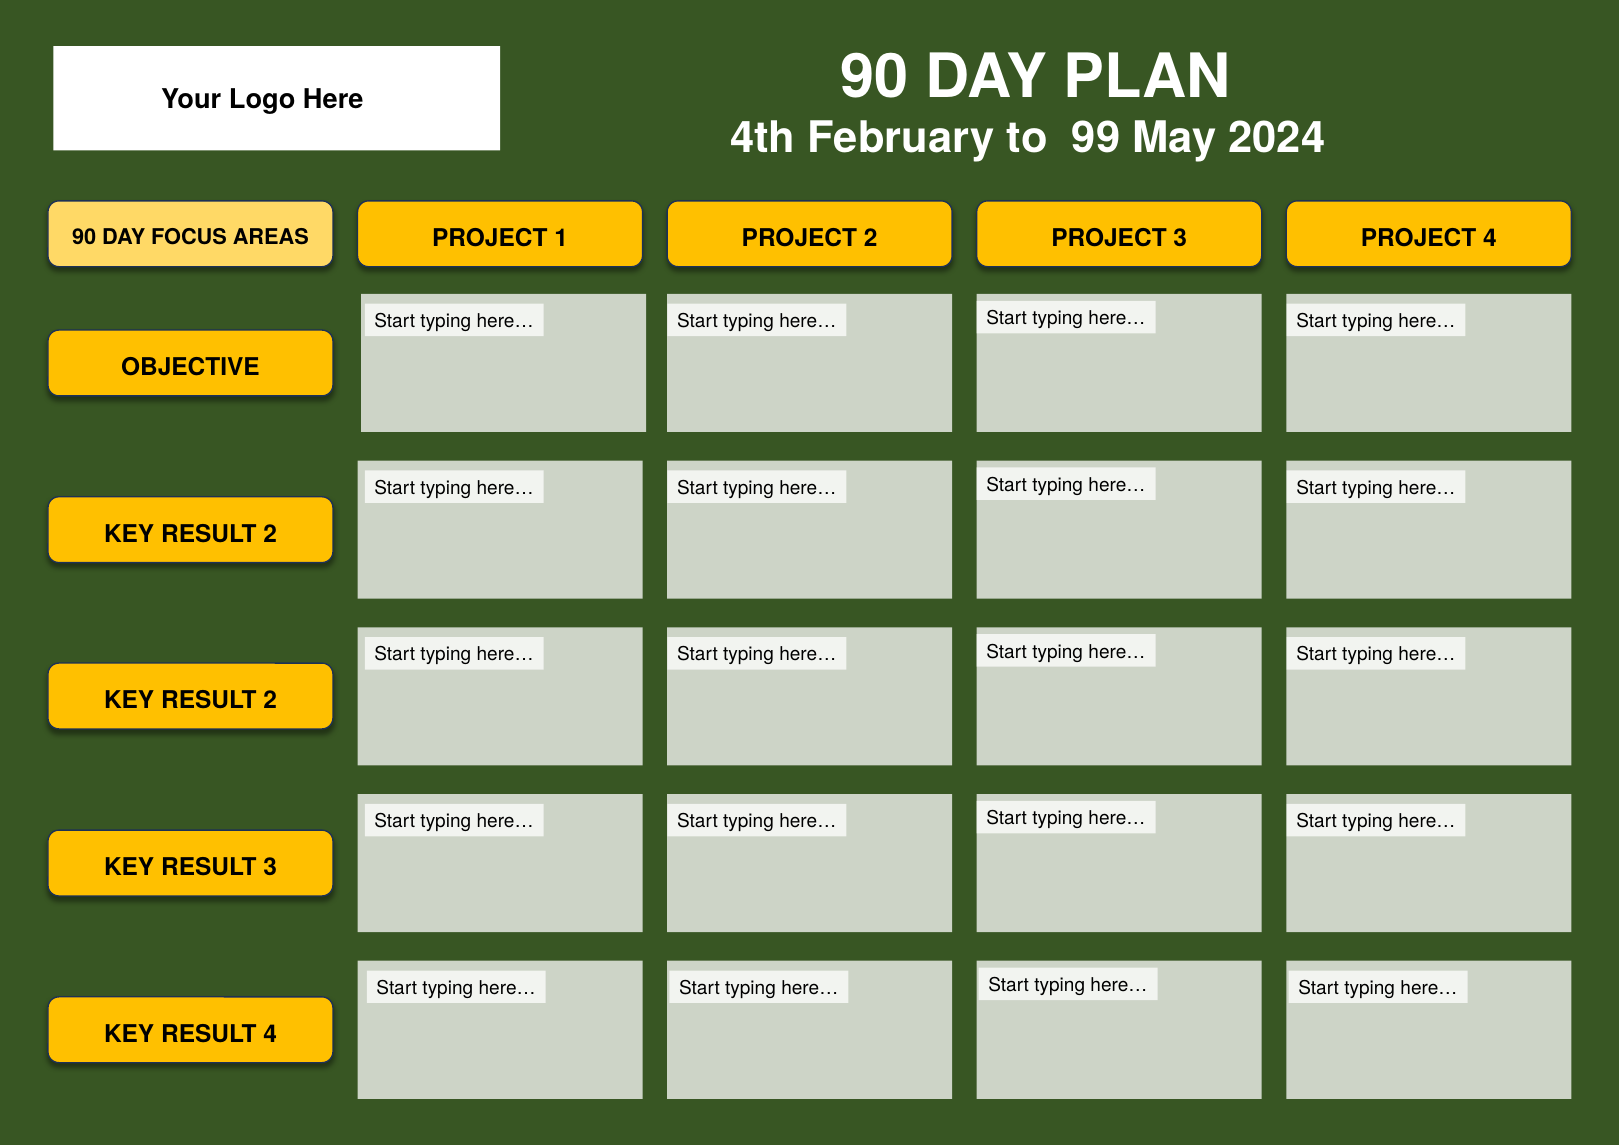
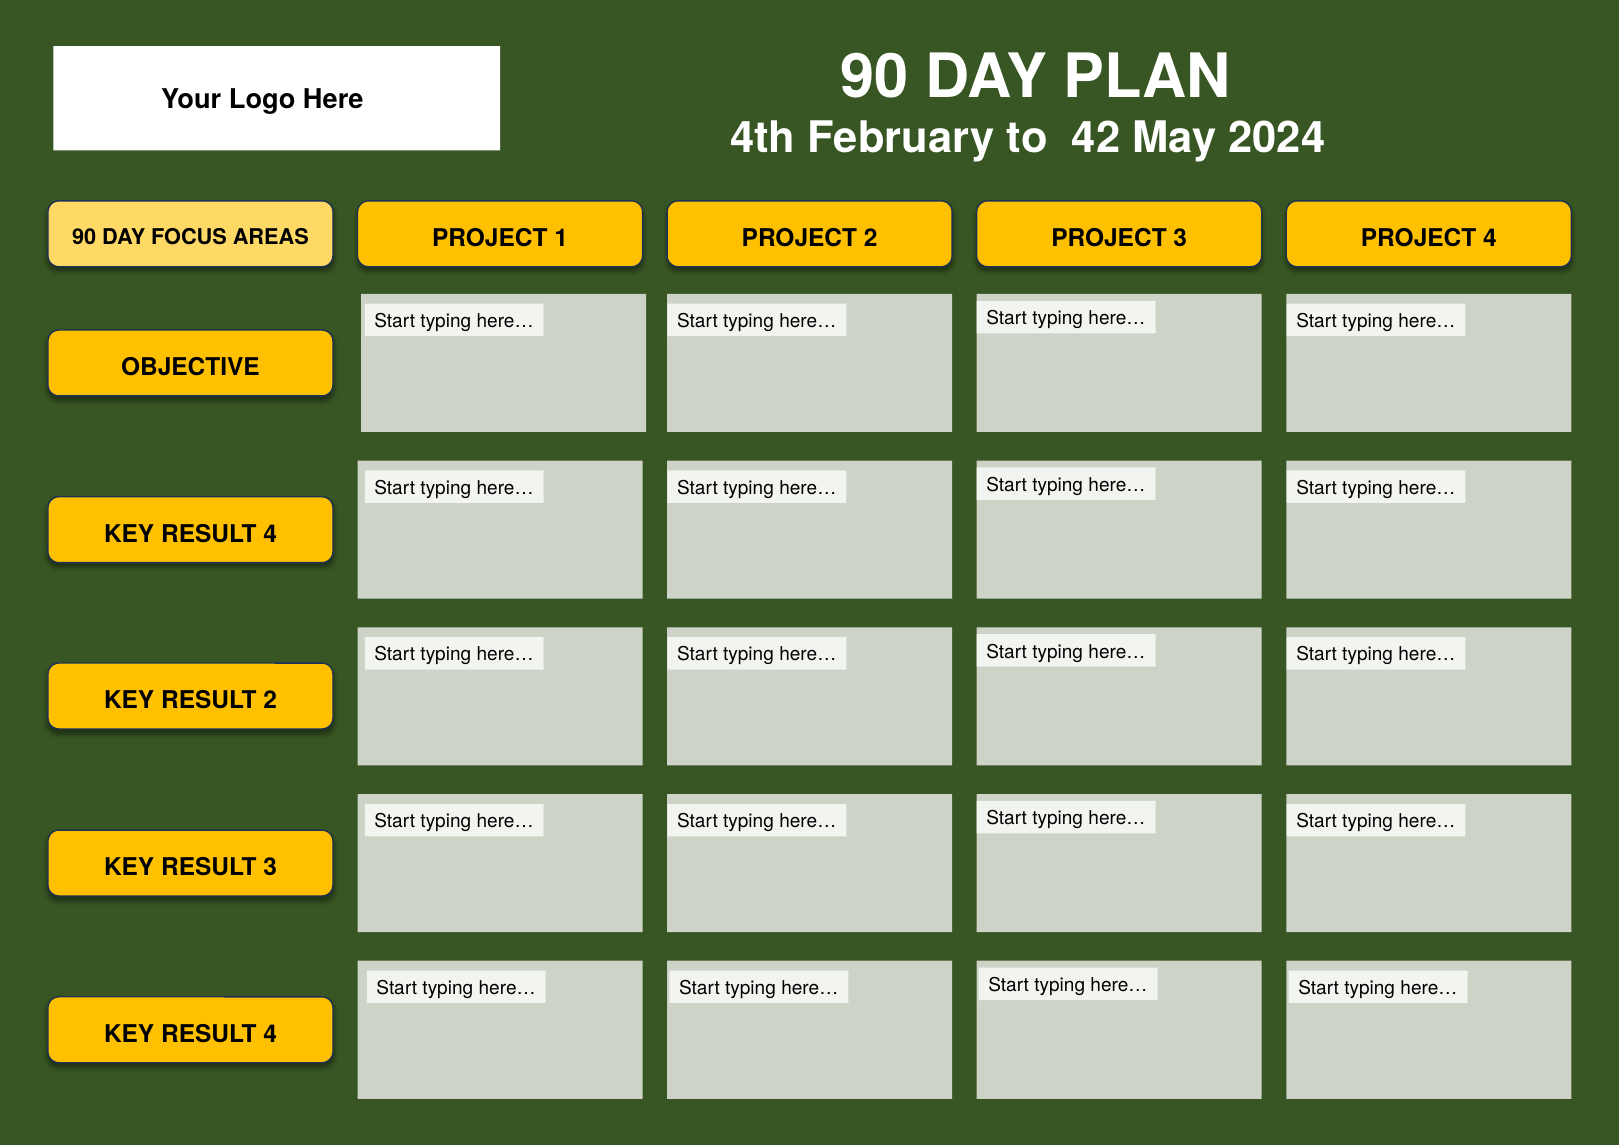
99: 99 -> 42
2 at (270, 534): 2 -> 4
